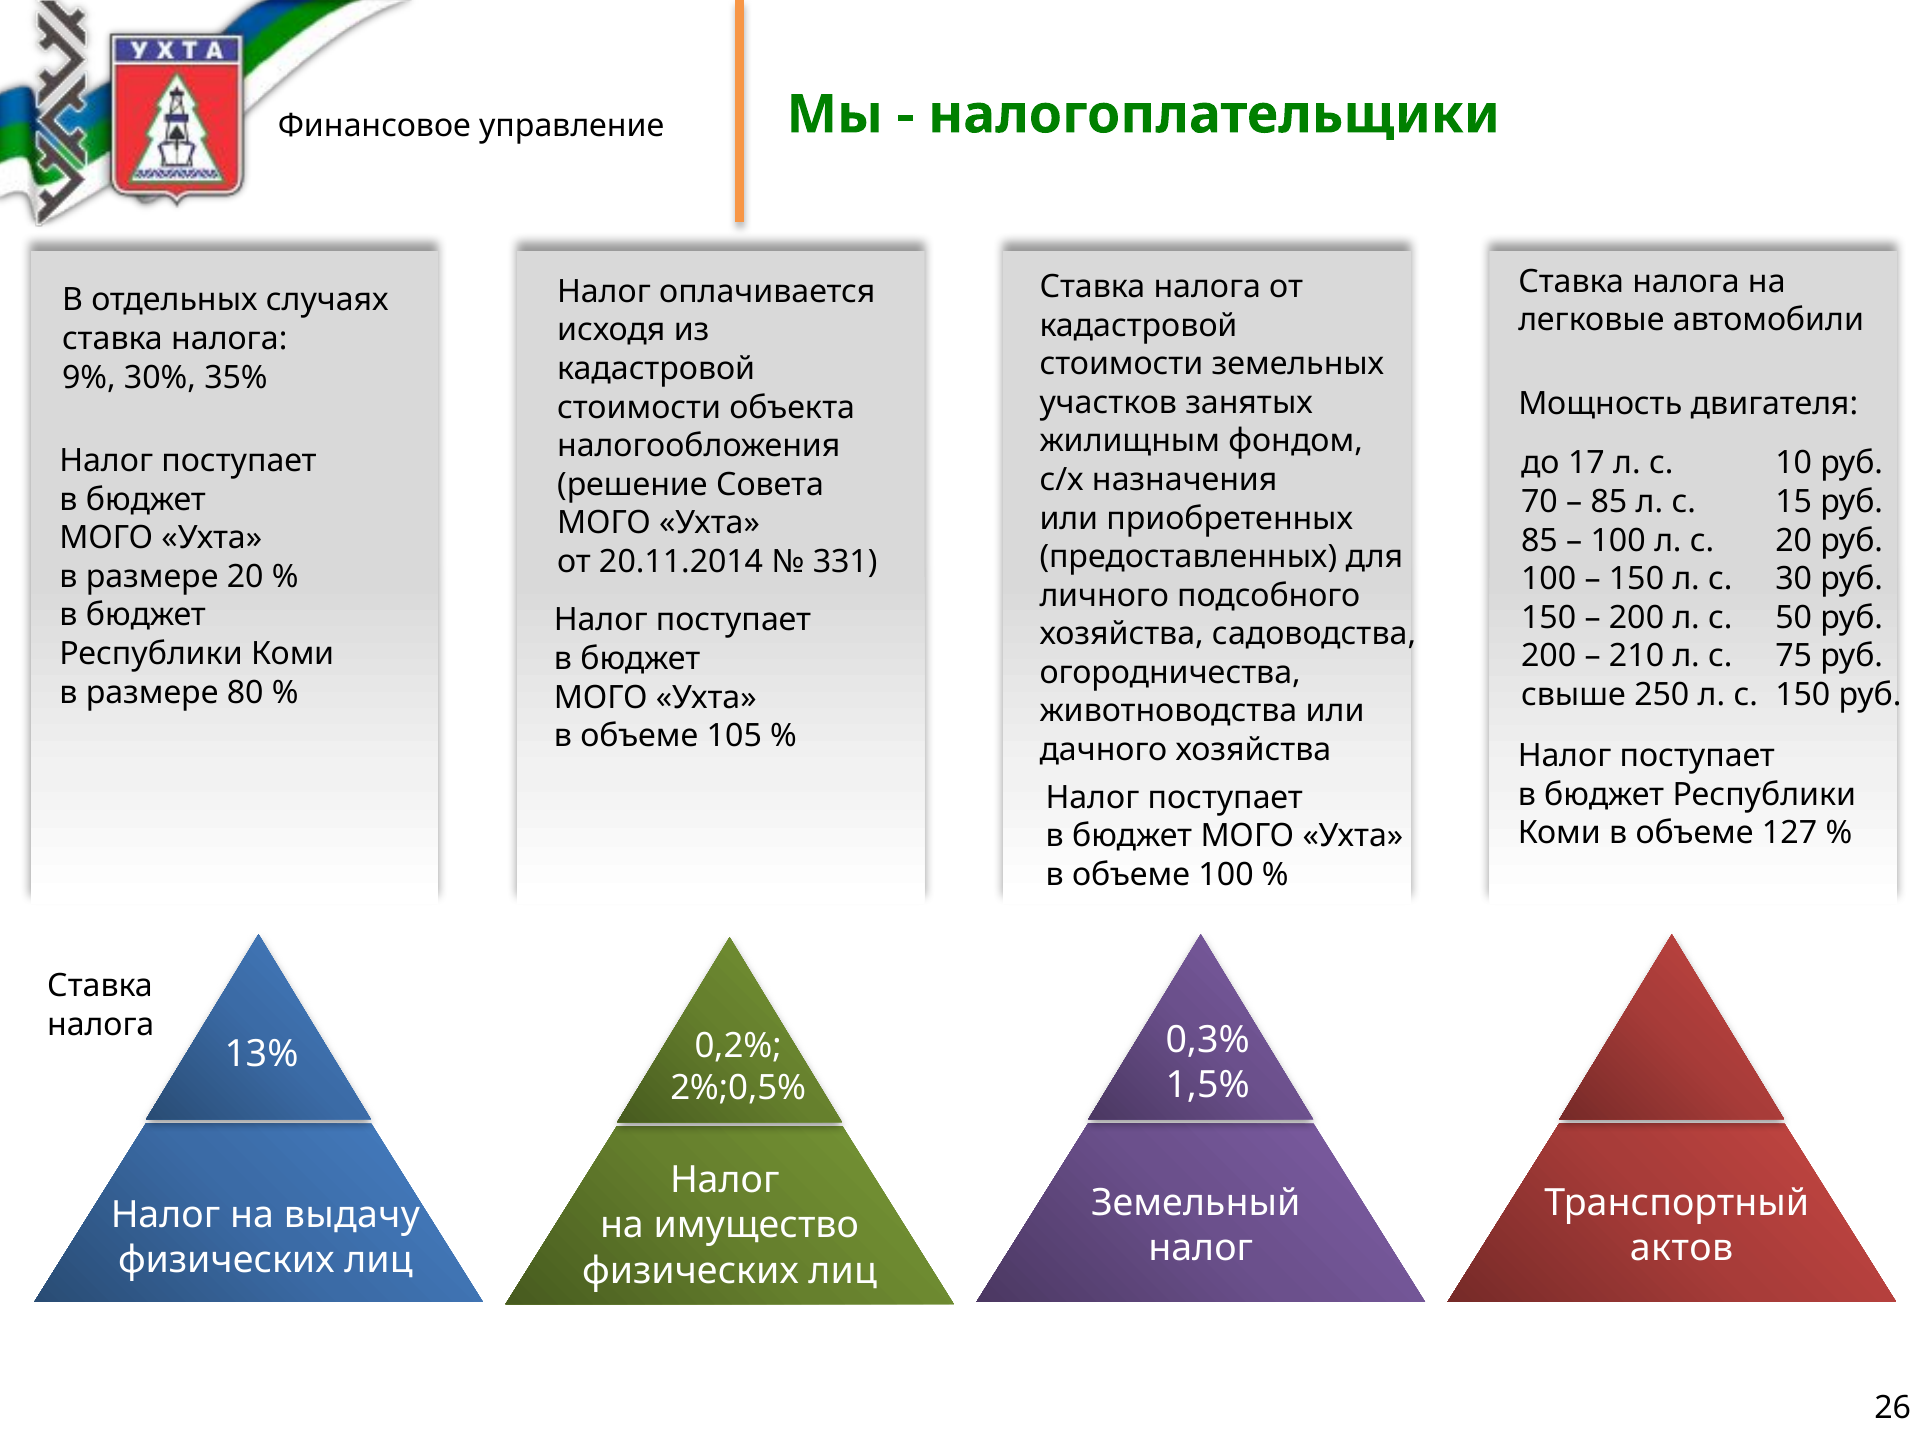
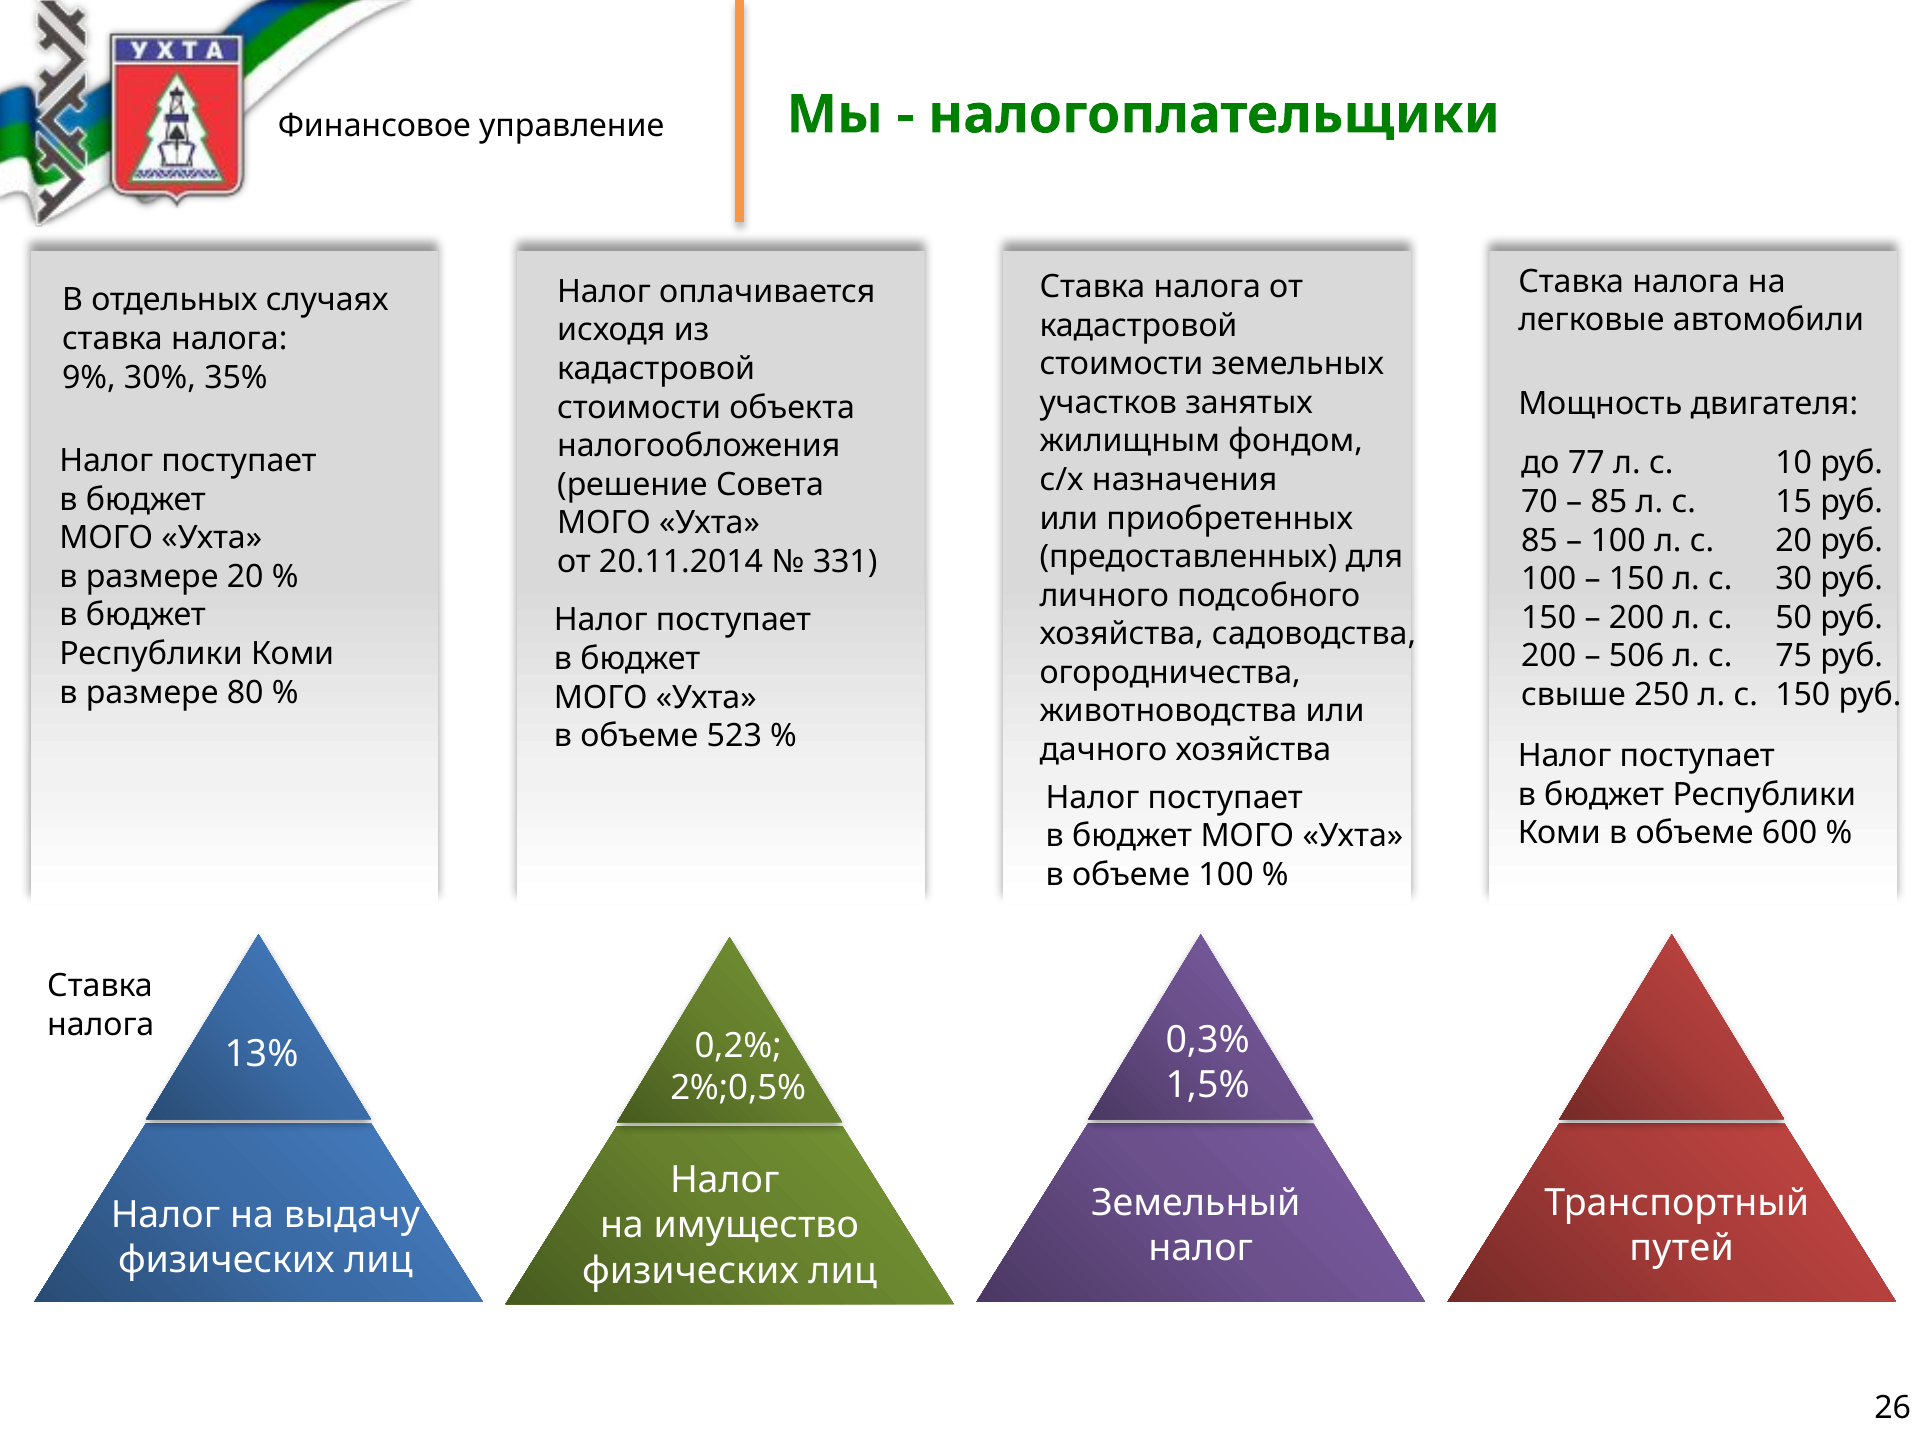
17: 17 -> 77
210: 210 -> 506
105: 105 -> 523
127: 127 -> 600
актов: актов -> путей
